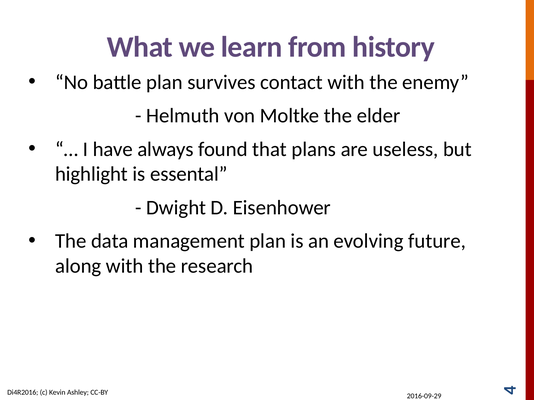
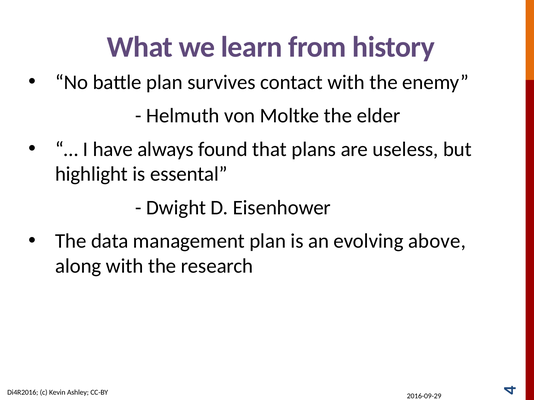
future: future -> above
